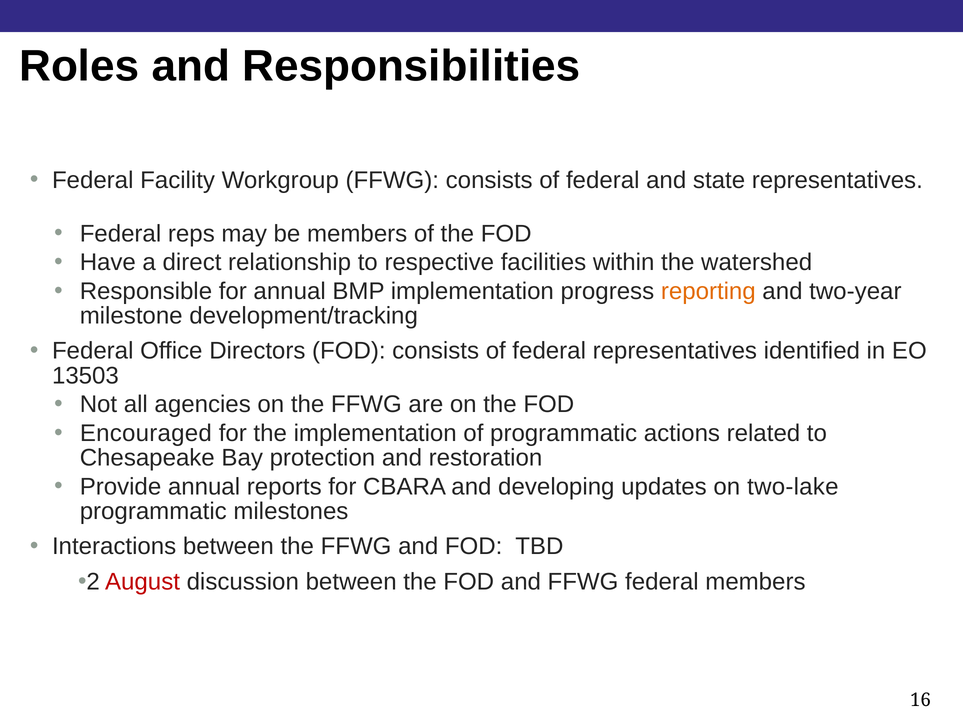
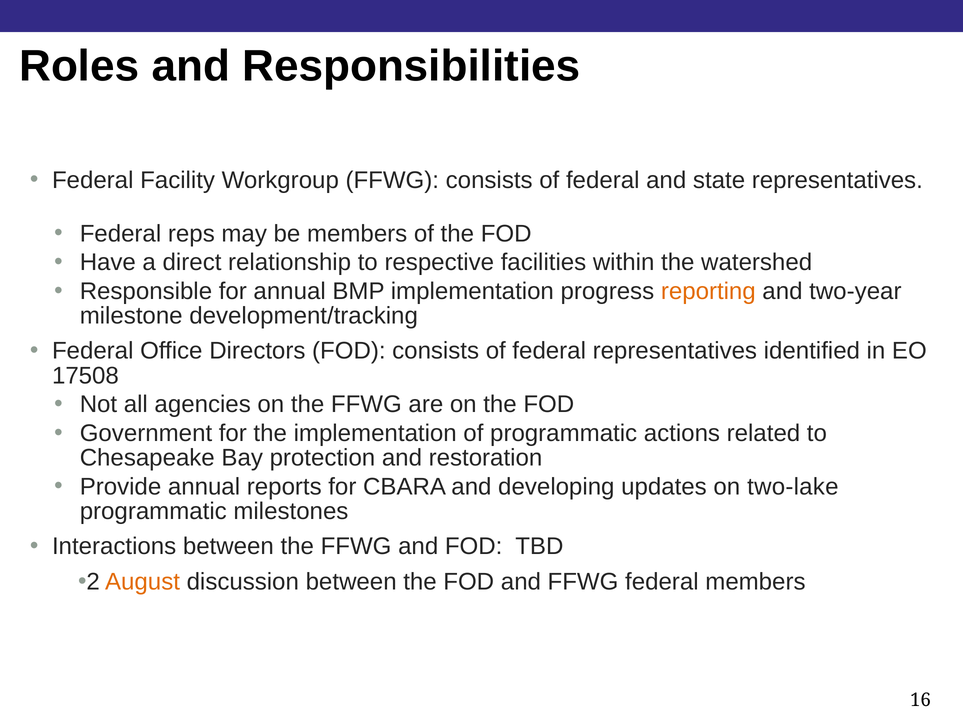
13503: 13503 -> 17508
Encouraged: Encouraged -> Government
August colour: red -> orange
